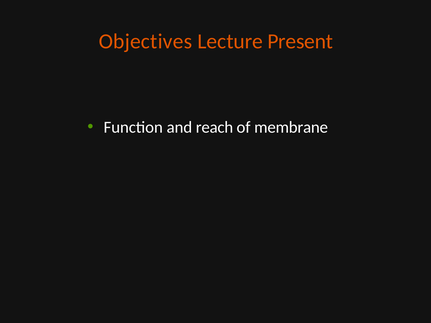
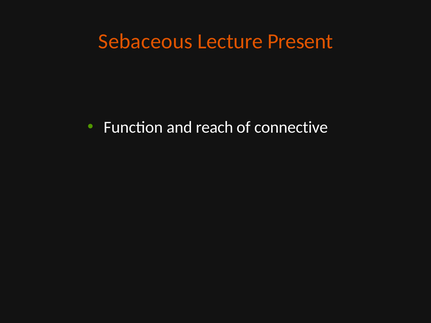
Objectives: Objectives -> Sebaceous
membrane: membrane -> connective
